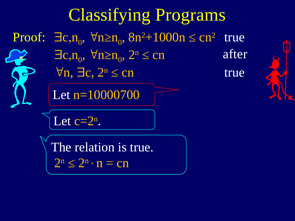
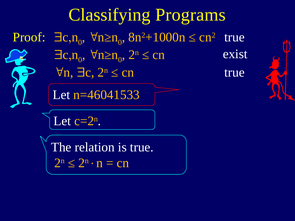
after: after -> exist
n=10000700: n=10000700 -> n=46041533
